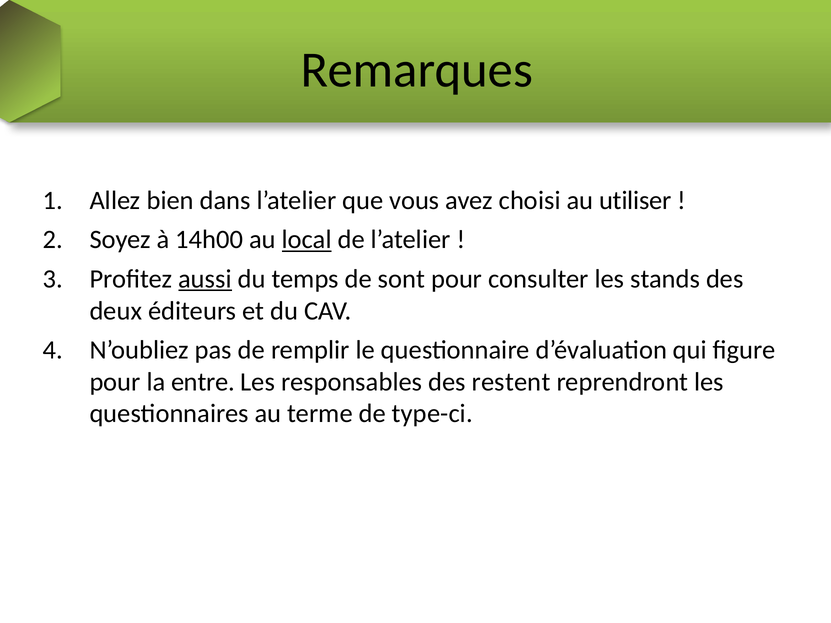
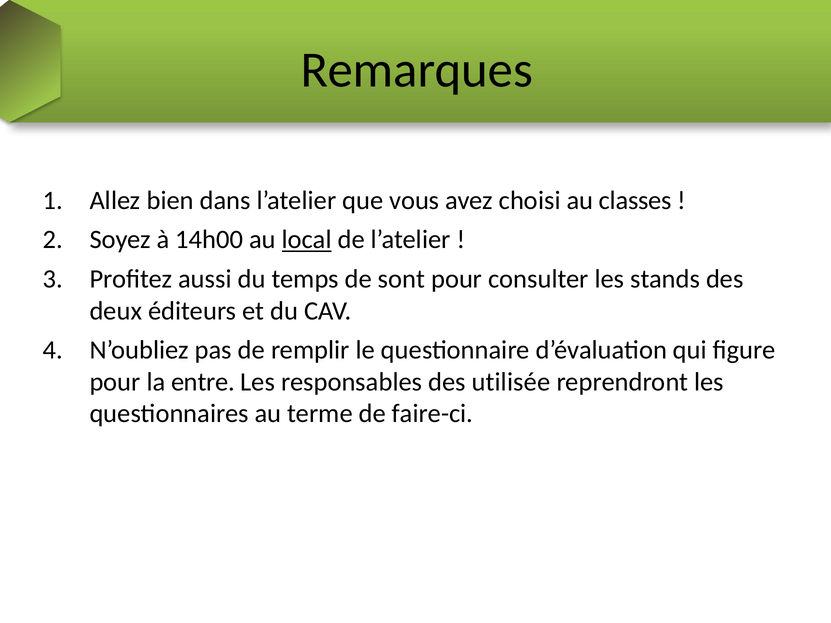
utiliser: utiliser -> classes
aussi underline: present -> none
restent: restent -> utilisée
type-ci: type-ci -> faire-ci
